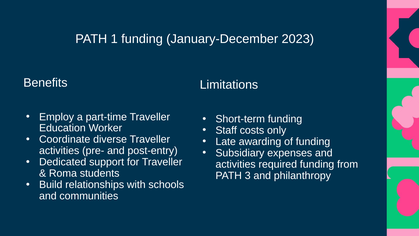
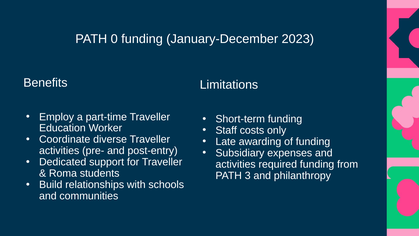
1: 1 -> 0
